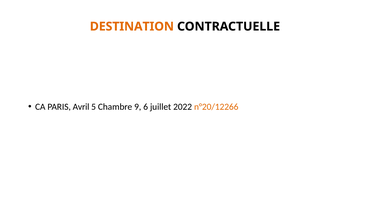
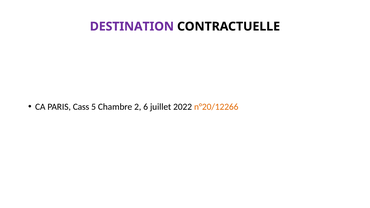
DESTINATION colour: orange -> purple
Avril: Avril -> Cass
9: 9 -> 2
